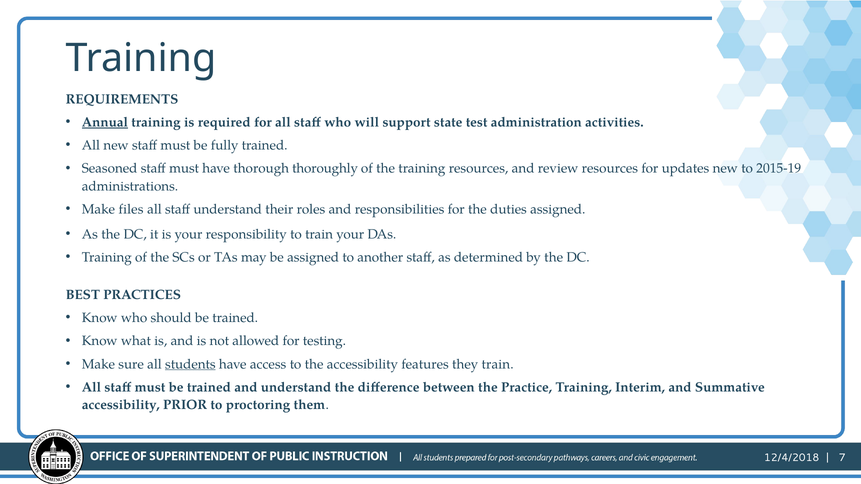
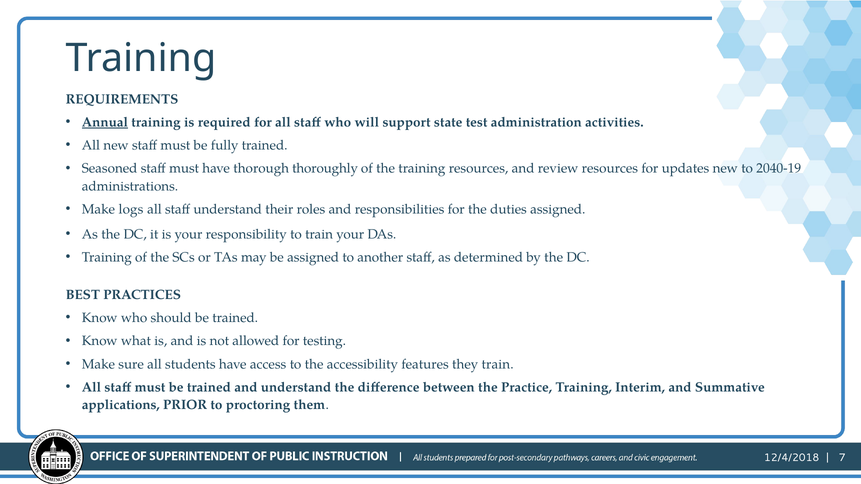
2015-19: 2015-19 -> 2040-19
files: files -> logs
students underline: present -> none
accessibility at (121, 405): accessibility -> applications
